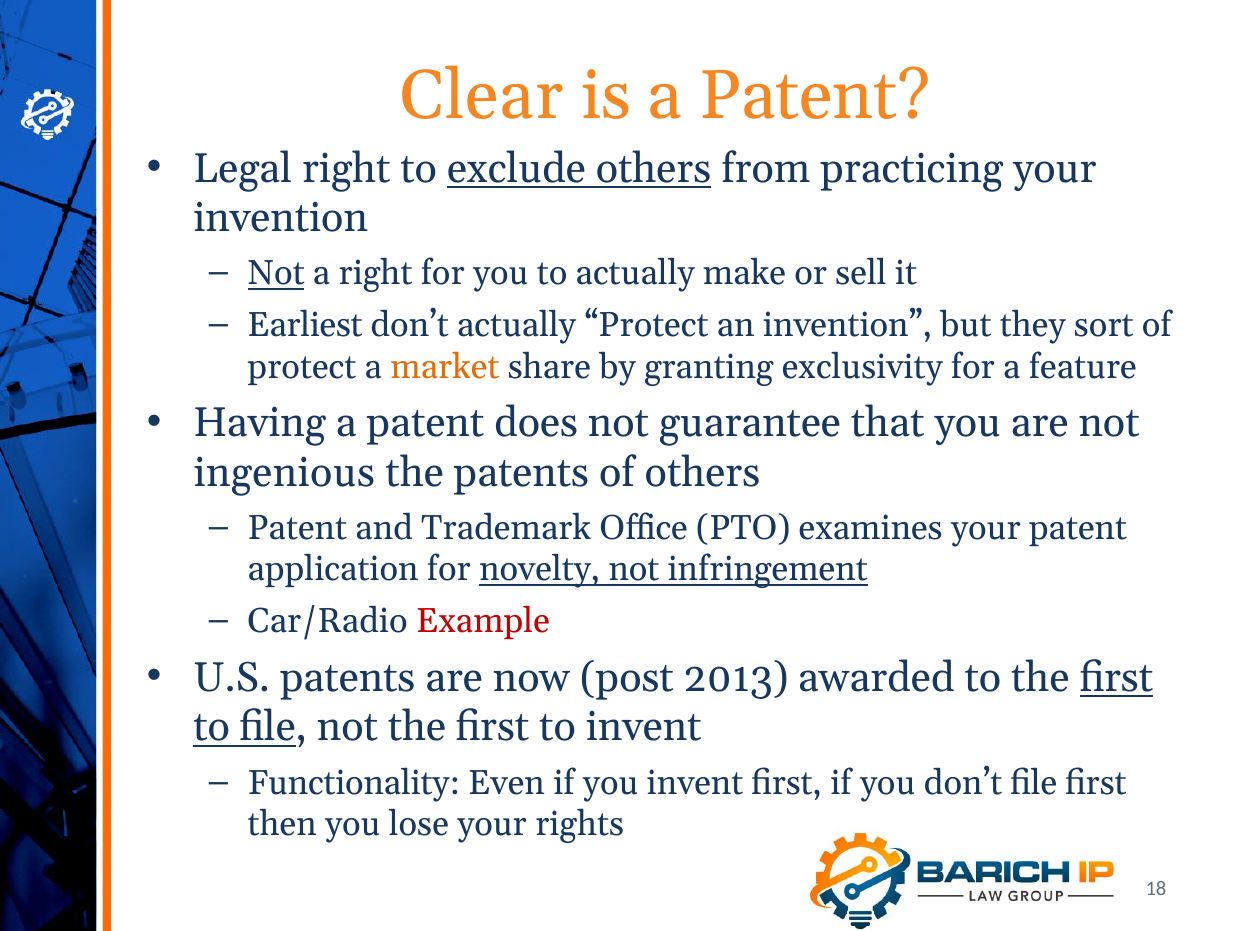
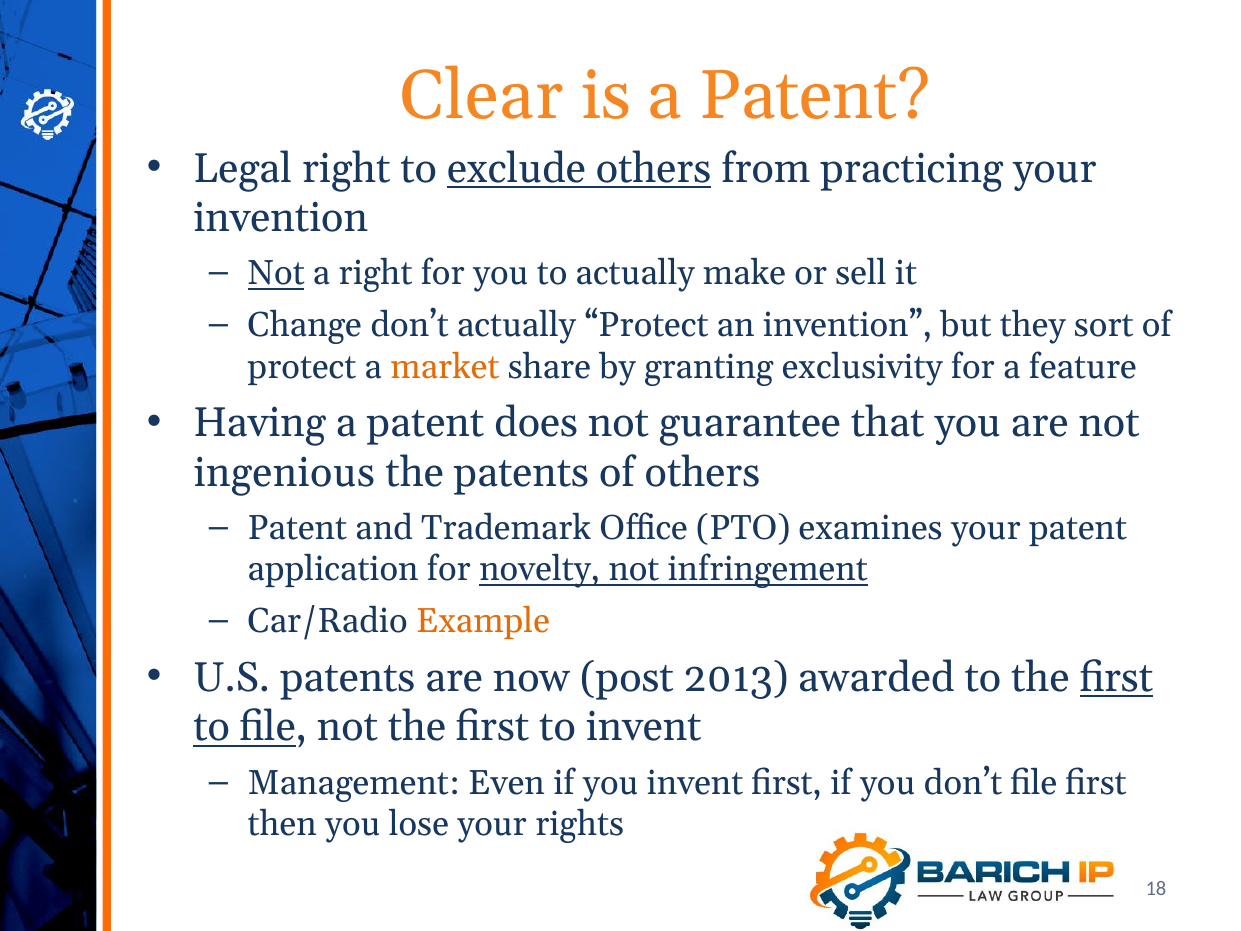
Earliest: Earliest -> Change
Example colour: red -> orange
Functionality: Functionality -> Management
